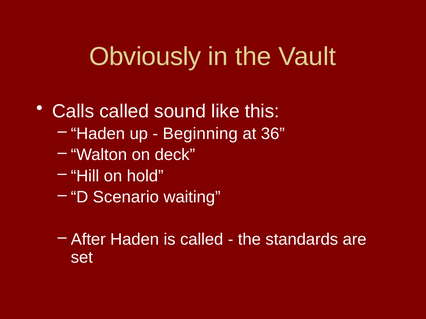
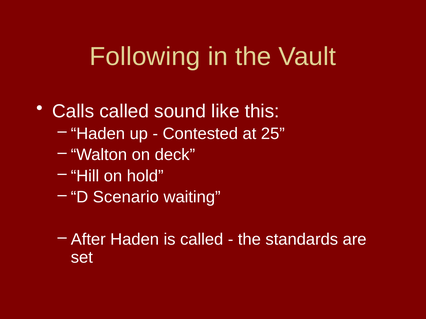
Obviously: Obviously -> Following
Beginning: Beginning -> Contested
36: 36 -> 25
